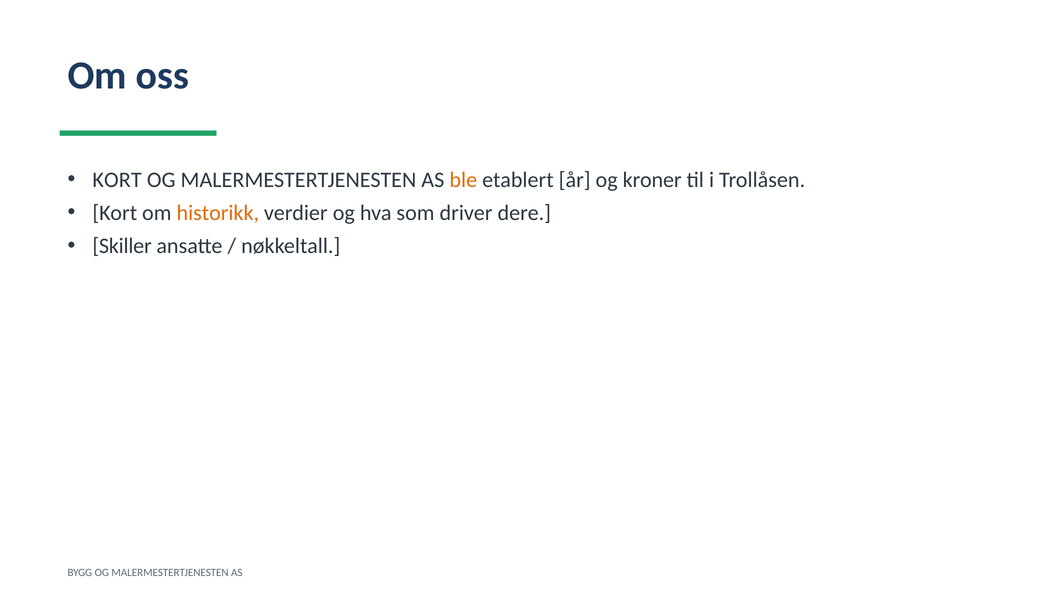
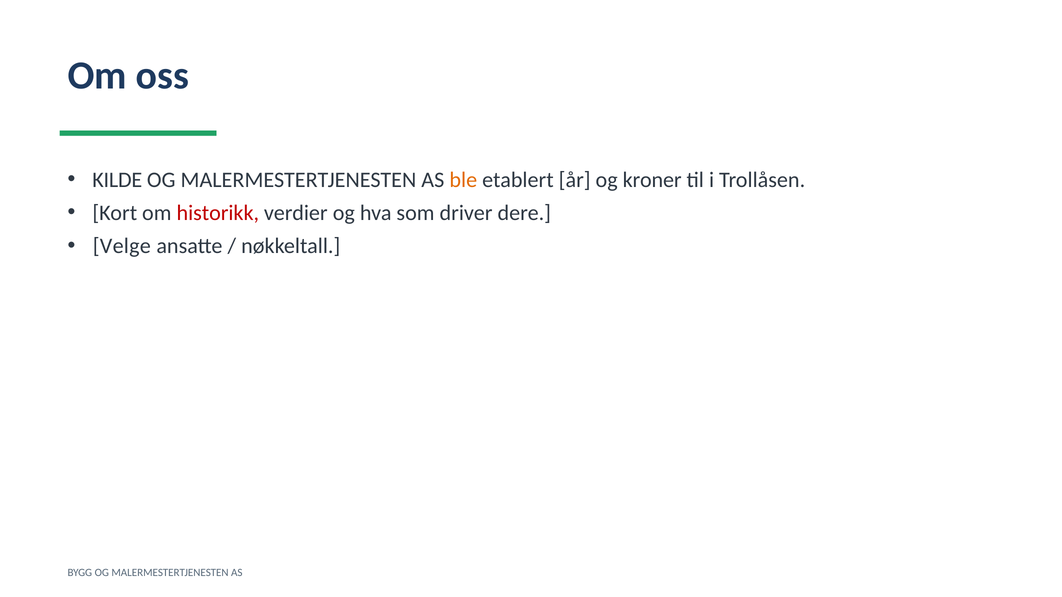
KORT at (117, 180): KORT -> KILDE
historikk colour: orange -> red
Skiller: Skiller -> Velge
